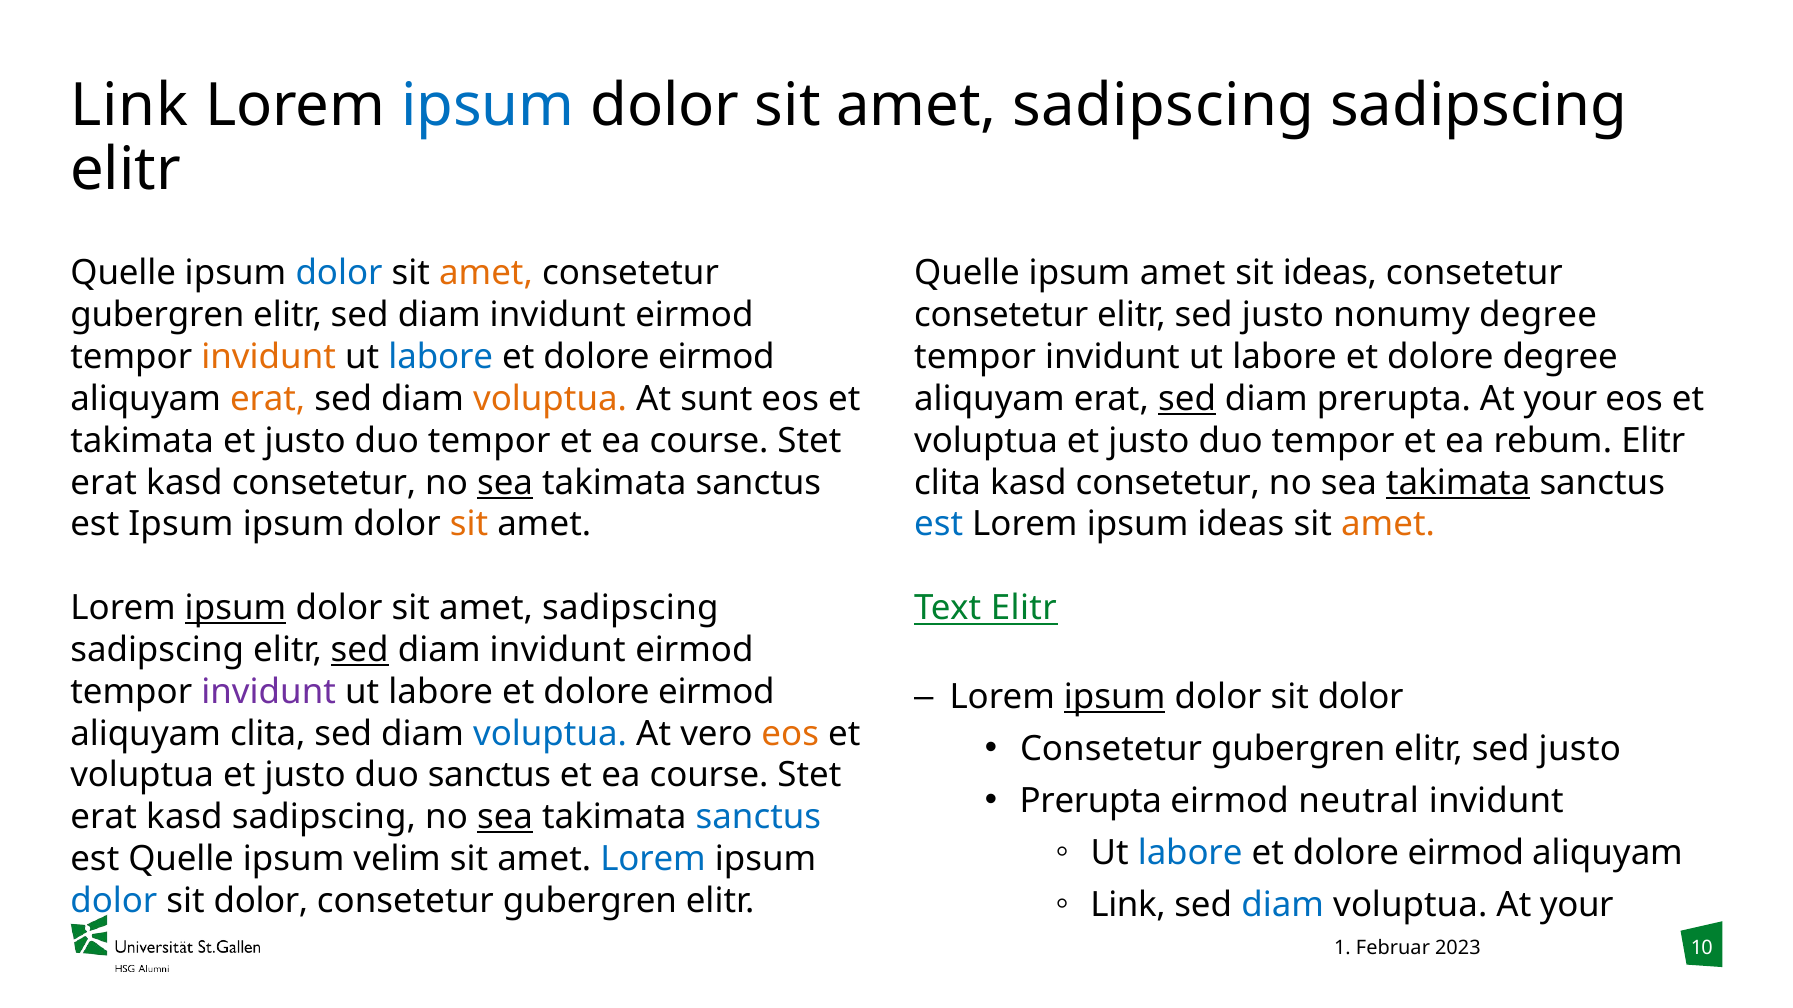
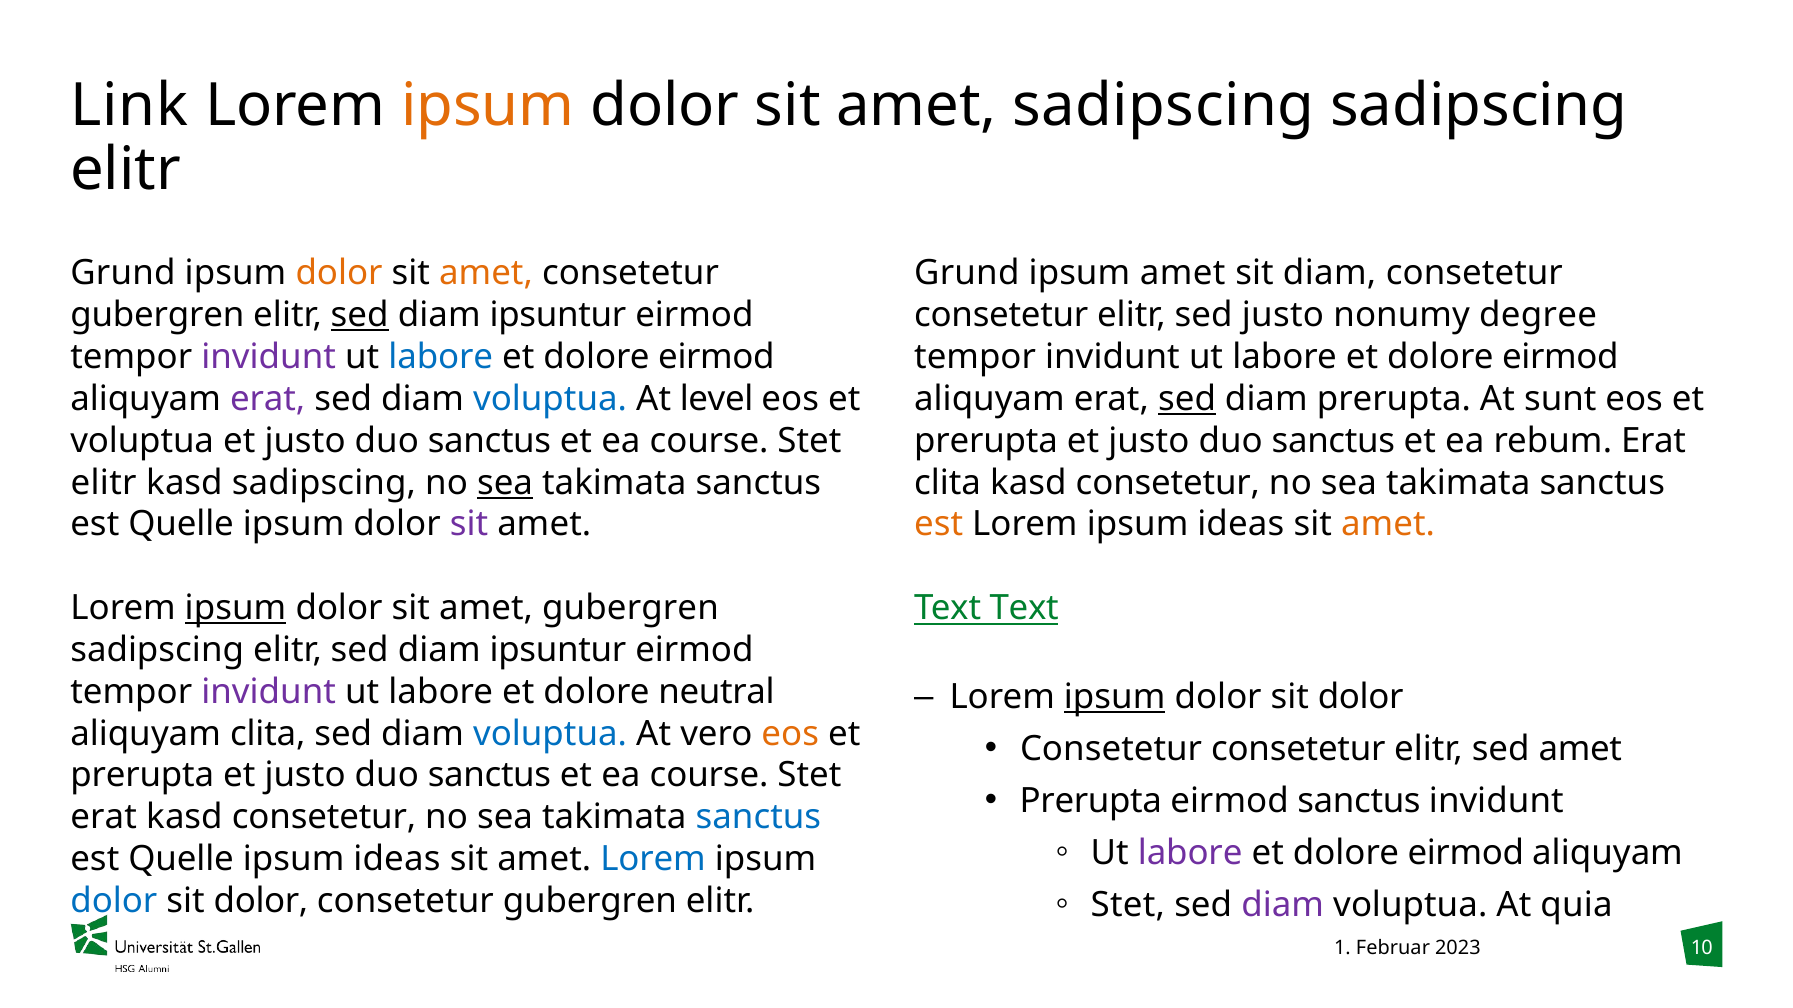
ipsum at (488, 106) colour: blue -> orange
Quelle at (123, 274): Quelle -> Grund
dolor at (339, 274) colour: blue -> orange
Quelle at (967, 274): Quelle -> Grund
sit ideas: ideas -> diam
sed at (360, 315) underline: none -> present
invidunt at (558, 315): invidunt -> ipsuntur
invidunt at (269, 357) colour: orange -> purple
degree at (1560, 357): degree -> eirmod
erat at (268, 399) colour: orange -> purple
voluptua at (550, 399) colour: orange -> blue
sunt: sunt -> level
your at (1560, 399): your -> sunt
takimata at (142, 441): takimata -> voluptua
tempor at (489, 441): tempor -> sanctus
voluptua at (986, 441): voluptua -> prerupta
tempor at (1333, 441): tempor -> sanctus
rebum Elitr: Elitr -> Erat
erat at (104, 483): erat -> elitr
consetetur at (324, 483): consetetur -> sadipscing
takimata at (1458, 483) underline: present -> none
Ipsum at (181, 525): Ipsum -> Quelle
sit at (469, 525) colour: orange -> purple
est at (939, 525) colour: blue -> orange
sadipscing at (630, 608): sadipscing -> gubergren
Text Elitr: Elitr -> Text
sed at (360, 650) underline: present -> none
invidunt at (558, 650): invidunt -> ipsuntur
eirmod at (716, 692): eirmod -> neutral
gubergren at (1298, 750): gubergren -> consetetur
justo at (1580, 750): justo -> amet
voluptua at (142, 776): voluptua -> prerupta
eirmod neutral: neutral -> sanctus
sadipscing at (324, 818): sadipscing -> consetetur
sea at (505, 818) underline: present -> none
labore at (1190, 853) colour: blue -> purple
velim at (397, 860): velim -> ideas
Link at (1128, 905): Link -> Stet
diam at (1283, 905) colour: blue -> purple
voluptua At your: your -> quia
